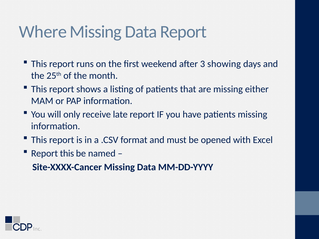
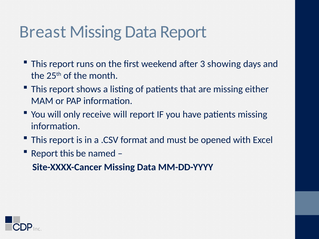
Where: Where -> Breast
receive late: late -> will
